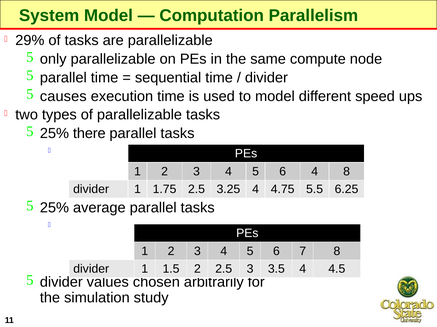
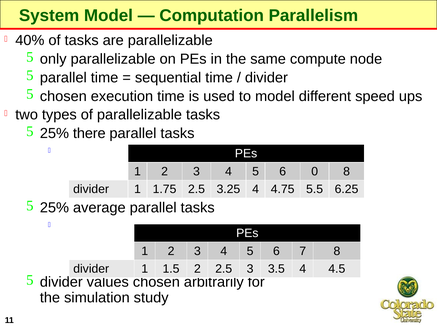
29%: 29% -> 40%
causes at (63, 96): causes -> chosen
6 4: 4 -> 0
